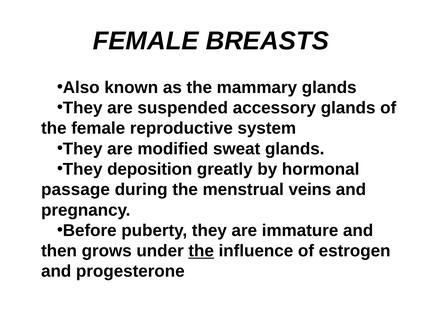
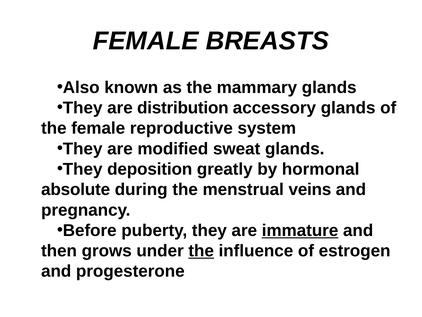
suspended: suspended -> distribution
passage: passage -> absolute
immature underline: none -> present
